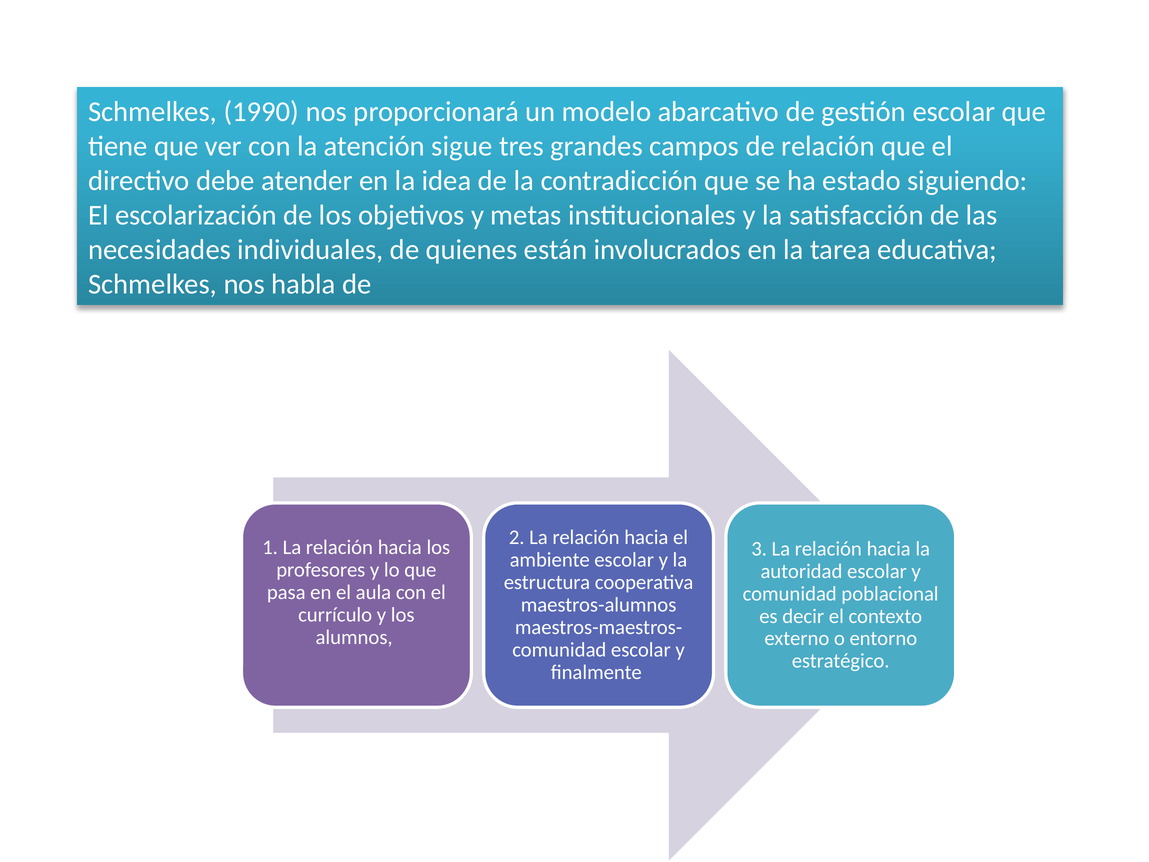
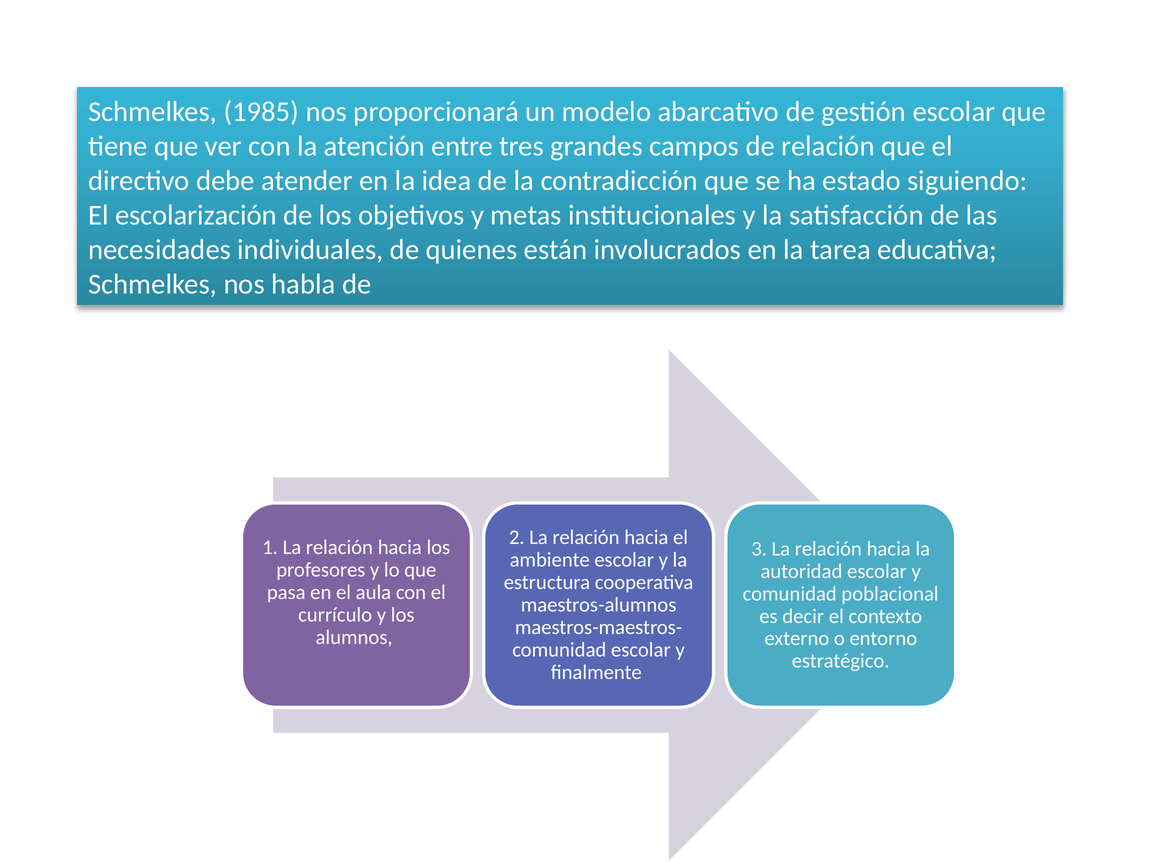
1990: 1990 -> 1985
sigue: sigue -> entre
